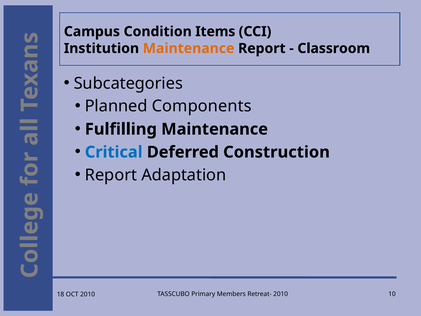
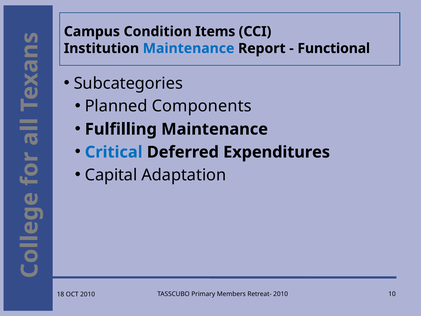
Maintenance at (189, 48) colour: orange -> blue
Classroom: Classroom -> Functional
Construction: Construction -> Expenditures
Report at (111, 175): Report -> Capital
